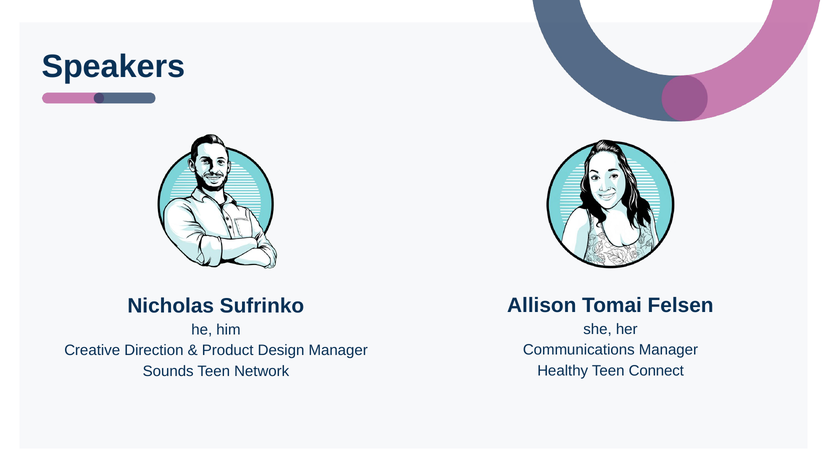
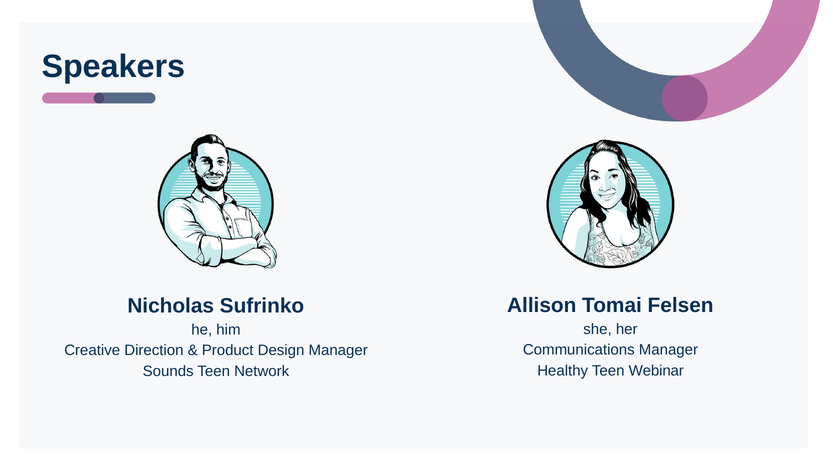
Connect: Connect -> Webinar
